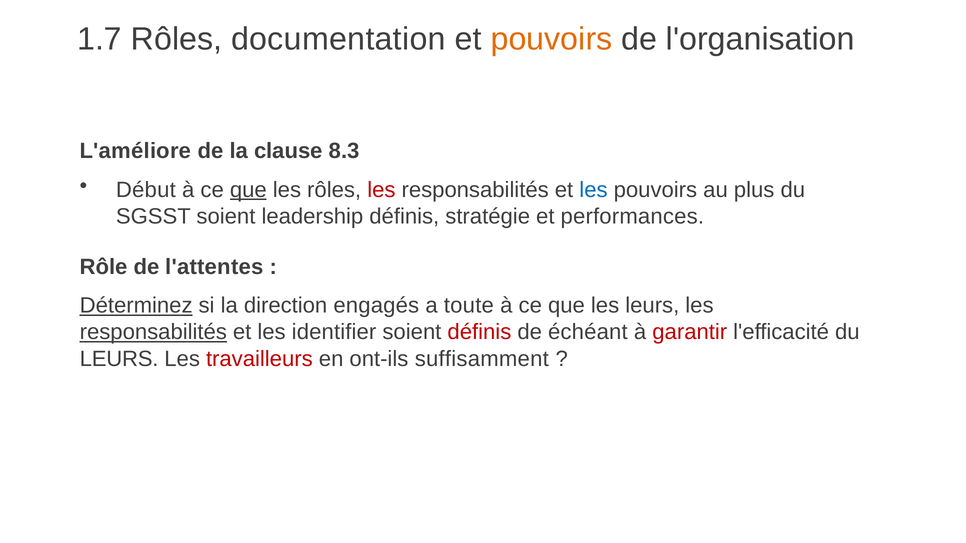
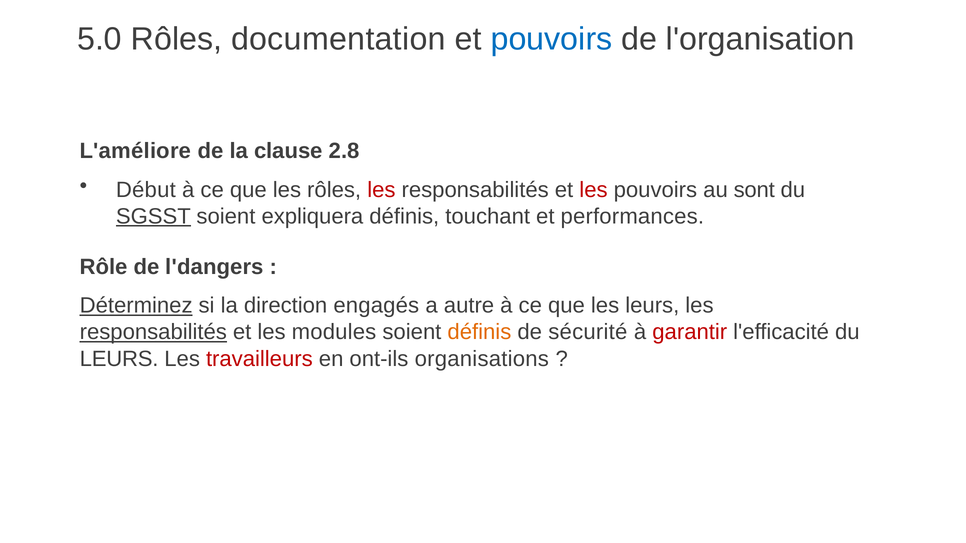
1.7: 1.7 -> 5.0
pouvoirs at (551, 39) colour: orange -> blue
8.3: 8.3 -> 2.8
que at (248, 190) underline: present -> none
les at (593, 190) colour: blue -> red
plus: plus -> sont
SGSST underline: none -> present
leadership: leadership -> expliquera
stratégie: stratégie -> touchant
l'attentes: l'attentes -> l'dangers
toute: toute -> autre
identifier: identifier -> modules
définis at (479, 332) colour: red -> orange
échéant: échéant -> sécurité
suffisamment: suffisamment -> organisations
